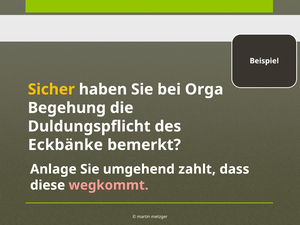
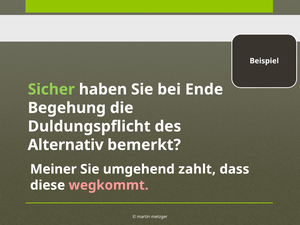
Sicher colour: yellow -> light green
Orga: Orga -> Ende
Eckbänke: Eckbänke -> Alternativ
Anlage: Anlage -> Meiner
